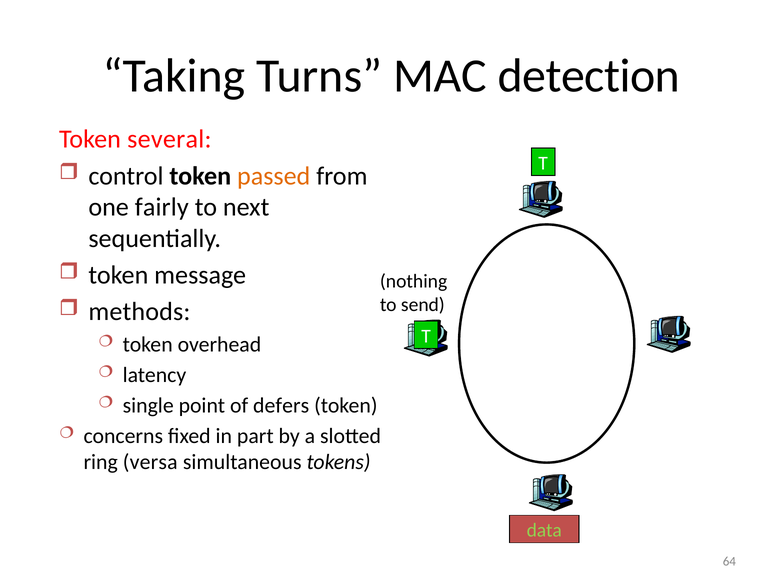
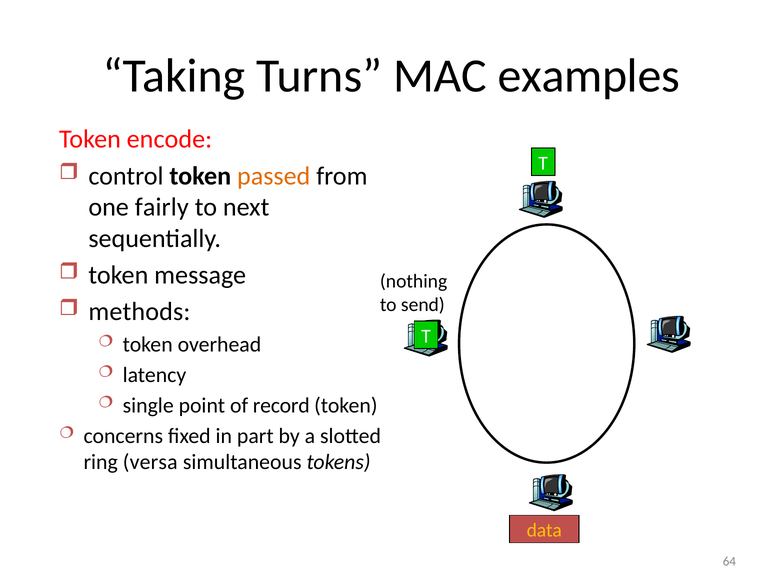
detection: detection -> examples
several: several -> encode
defers: defers -> record
data colour: light green -> yellow
